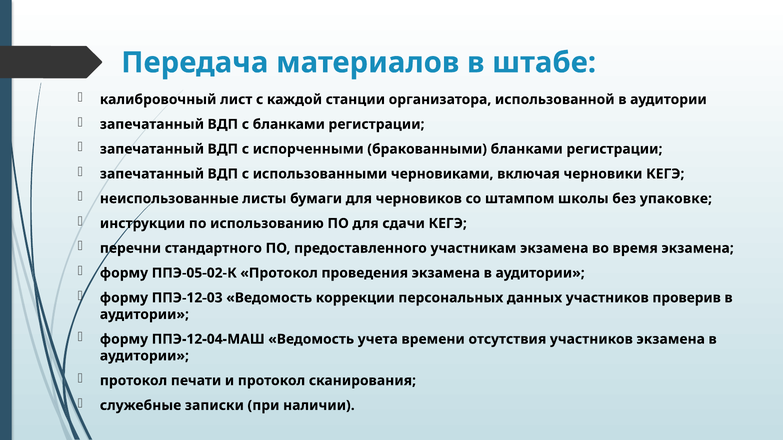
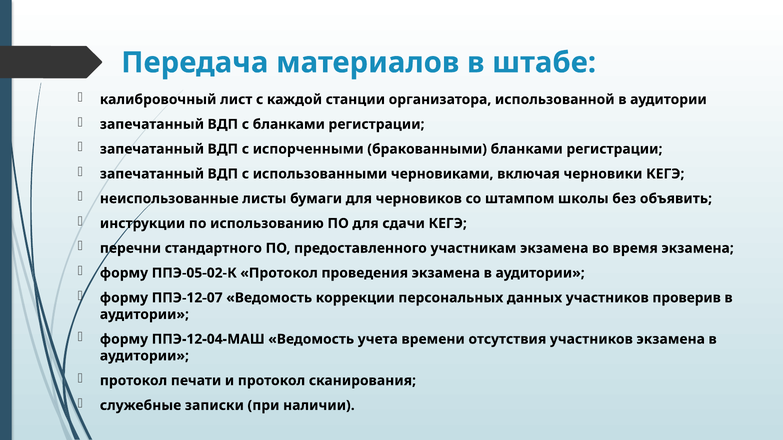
упаковке: упаковке -> объявить
ППЭ-12-03: ППЭ-12-03 -> ППЭ-12-07
